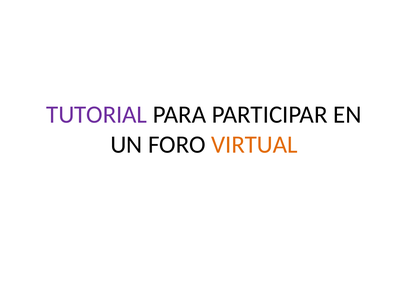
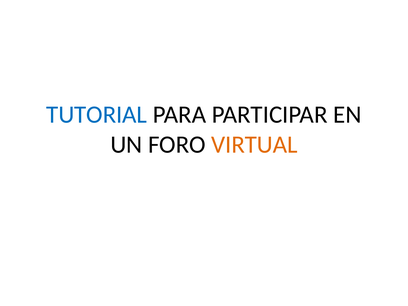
TUTORIAL colour: purple -> blue
